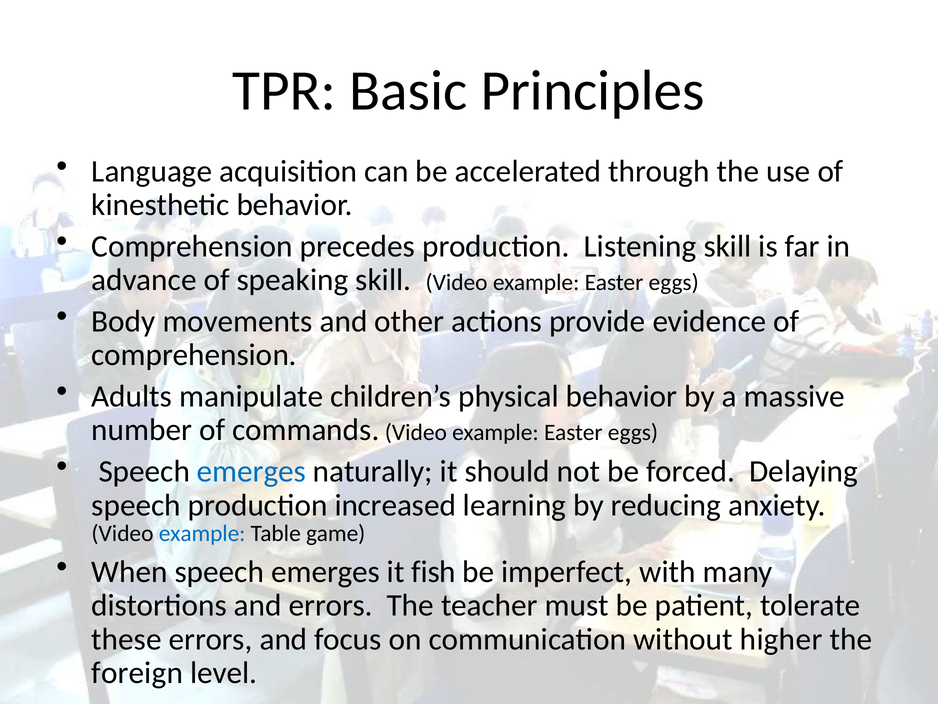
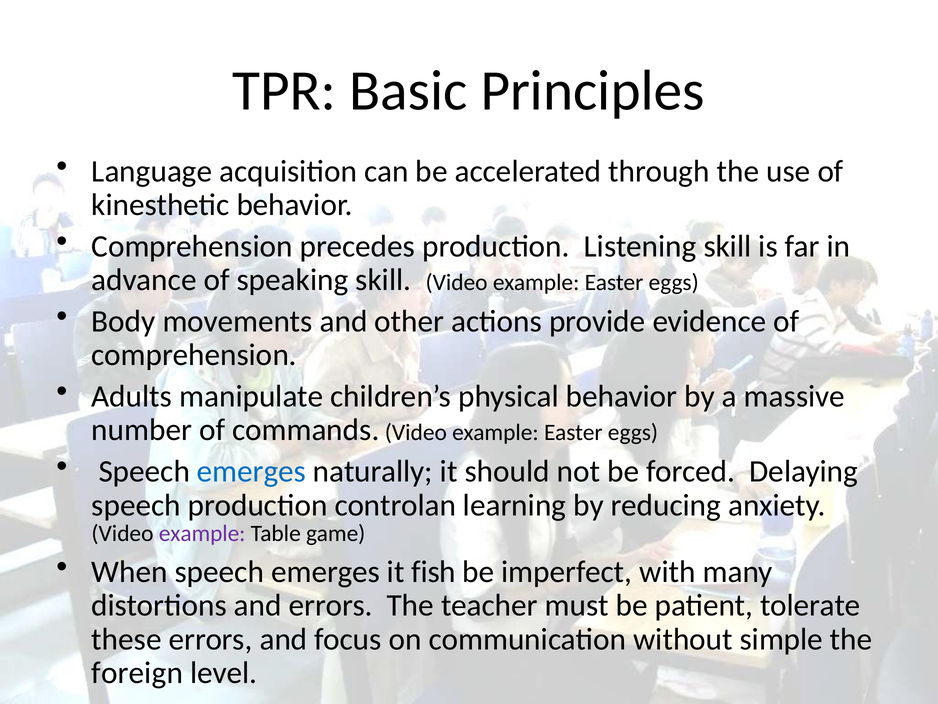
increased: increased -> controlan
example at (202, 533) colour: blue -> purple
higher: higher -> simple
